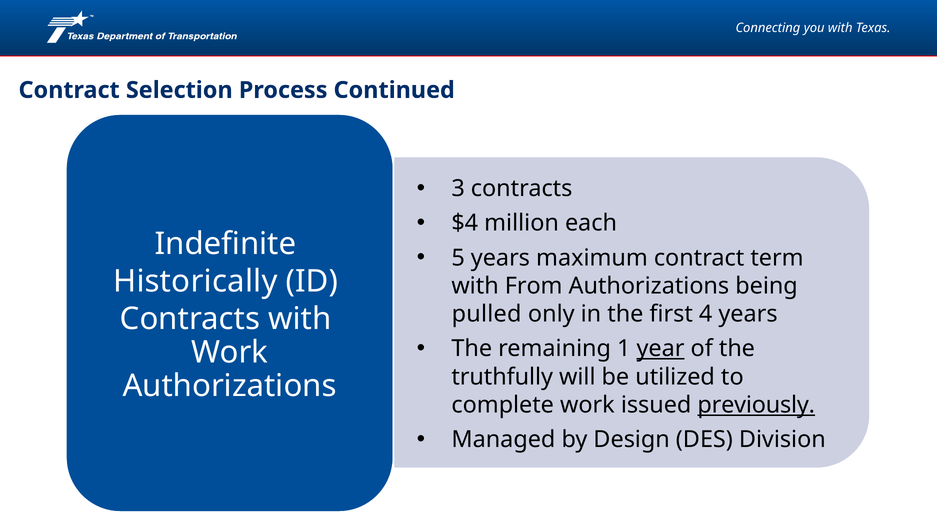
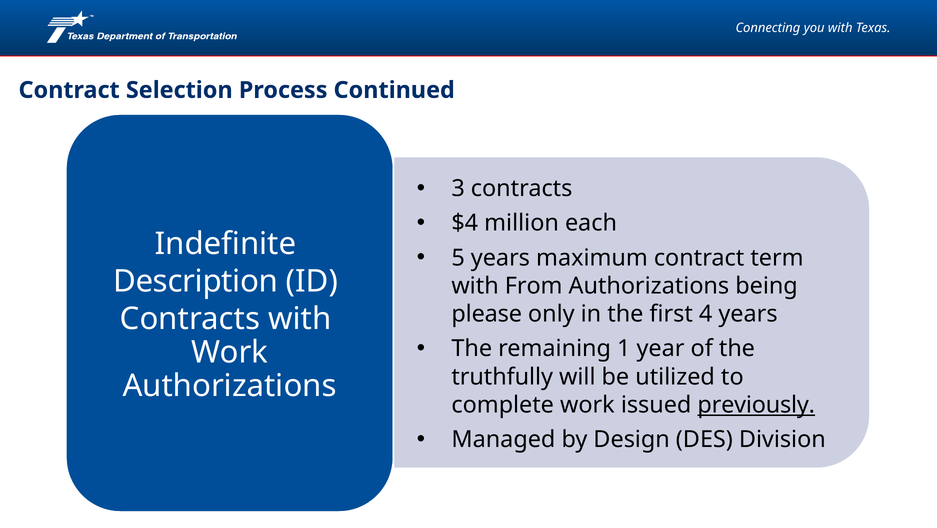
Historically: Historically -> Description
pulled: pulled -> please
year underline: present -> none
